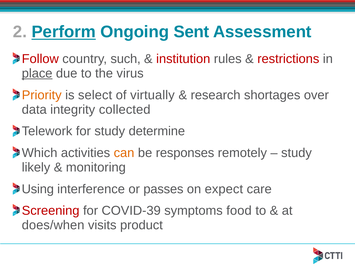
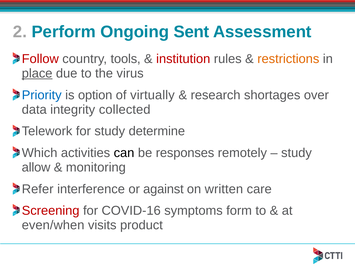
Perform underline: present -> none
such: such -> tools
restrictions colour: red -> orange
Priority colour: orange -> blue
select: select -> option
can colour: orange -> black
likely: likely -> allow
Using: Using -> Refer
passes: passes -> against
expect: expect -> written
COVID-39: COVID-39 -> COVID-16
food: food -> form
does/when: does/when -> even/when
